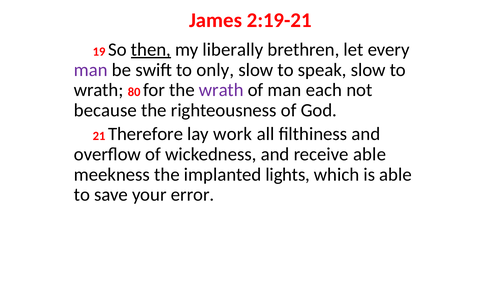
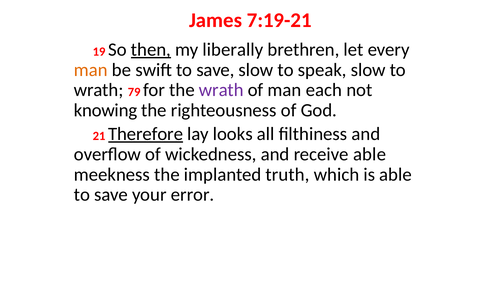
2:19-21: 2:19-21 -> 7:19-21
man at (91, 70) colour: purple -> orange
swift to only: only -> save
80: 80 -> 79
because: because -> knowing
Therefore underline: none -> present
work: work -> looks
lights: lights -> truth
